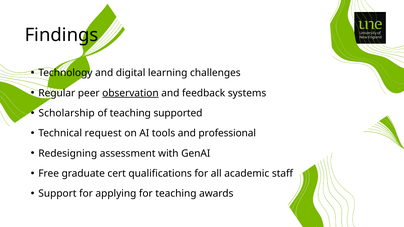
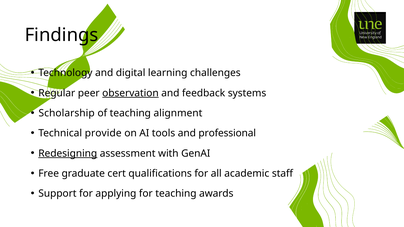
supported: supported -> alignment
request: request -> provide
Redesigning underline: none -> present
